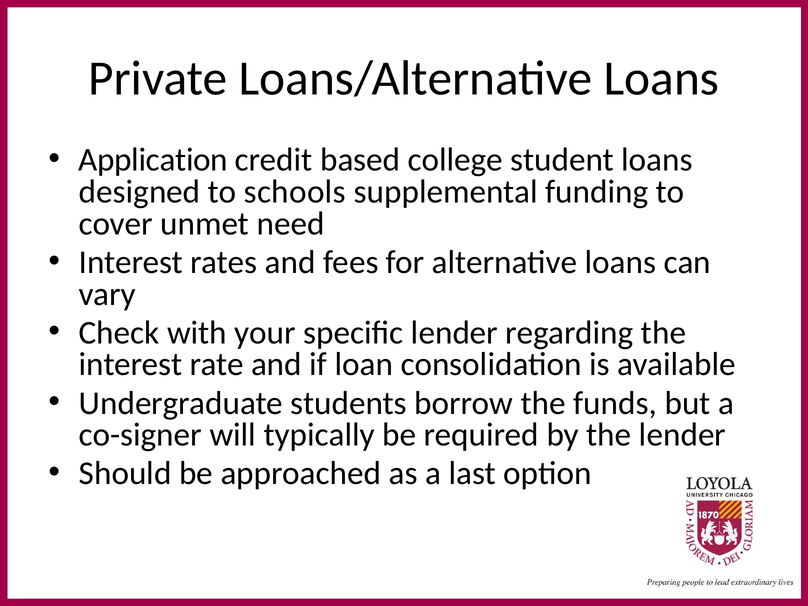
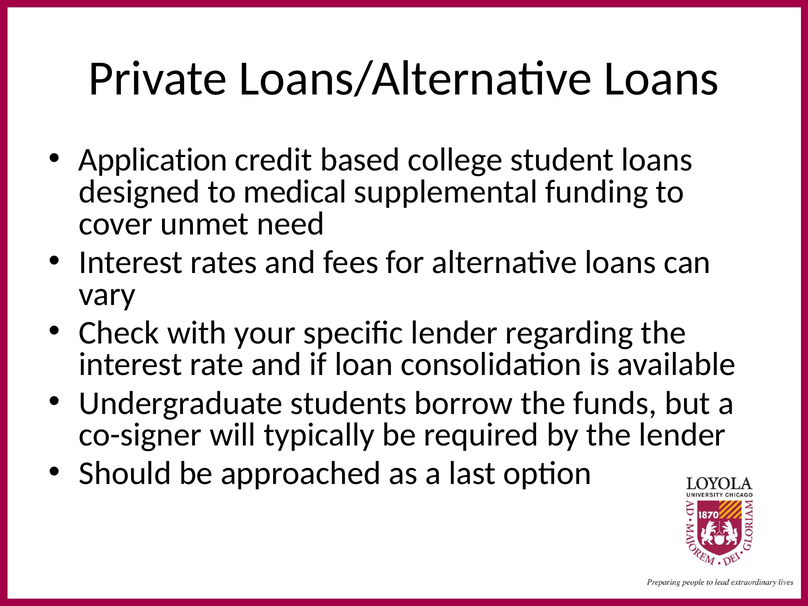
schools: schools -> medical
